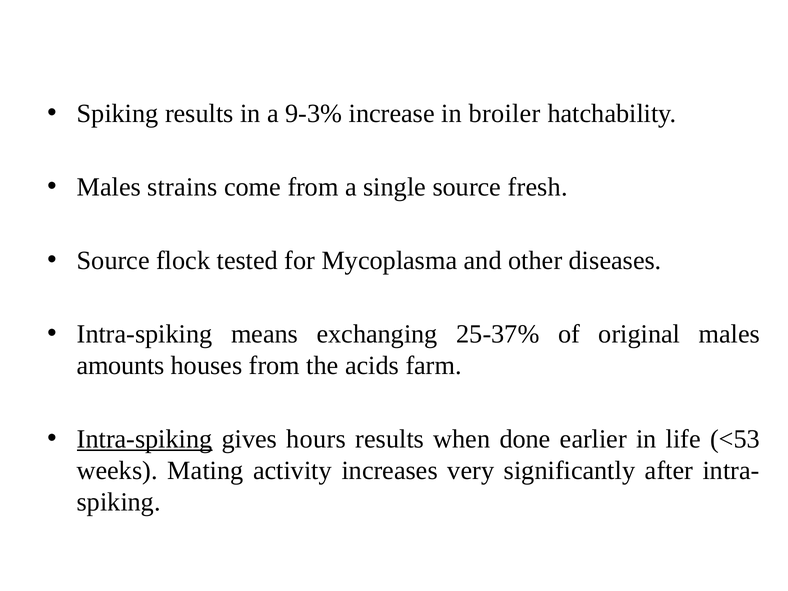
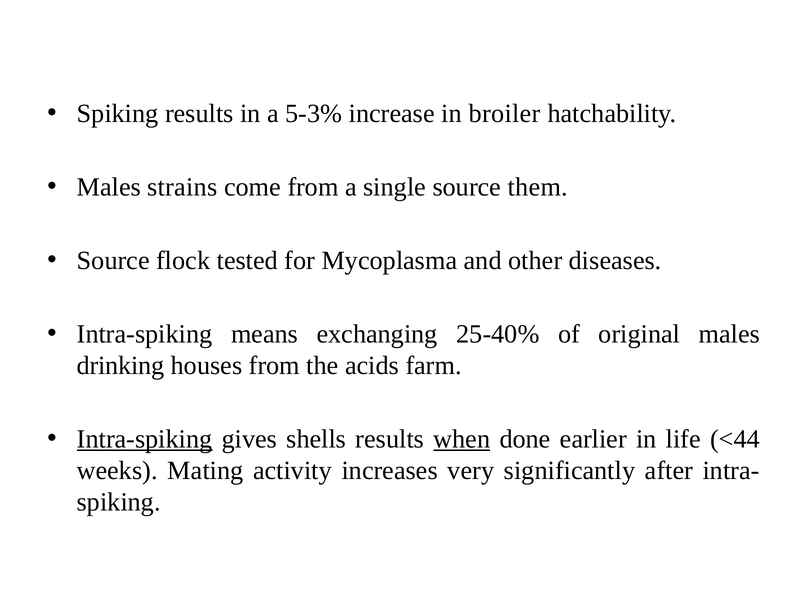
9-3%: 9-3% -> 5-3%
fresh: fresh -> them
25-37%: 25-37% -> 25-40%
amounts: amounts -> drinking
hours: hours -> shells
when underline: none -> present
<53: <53 -> <44
